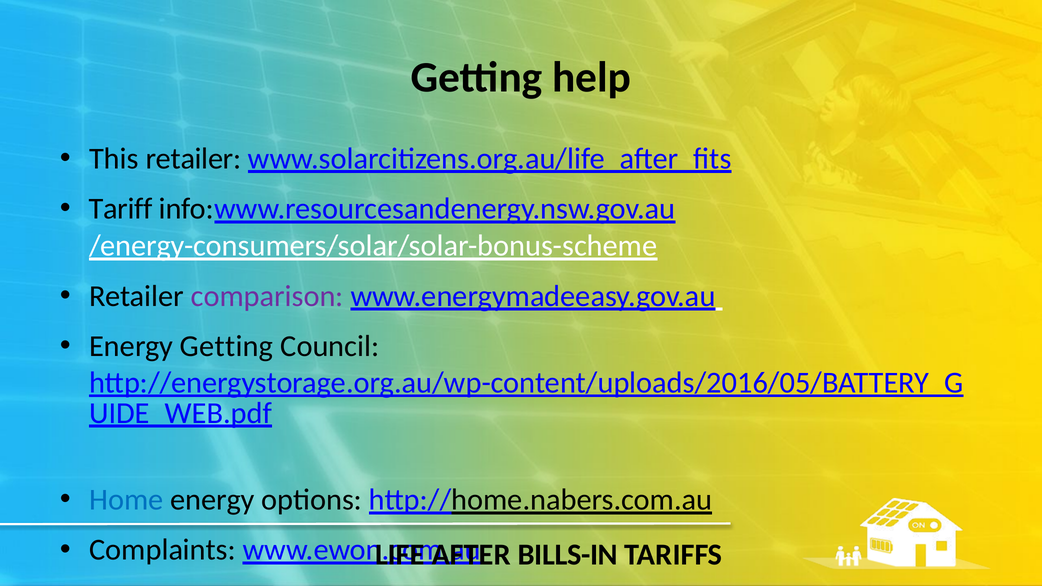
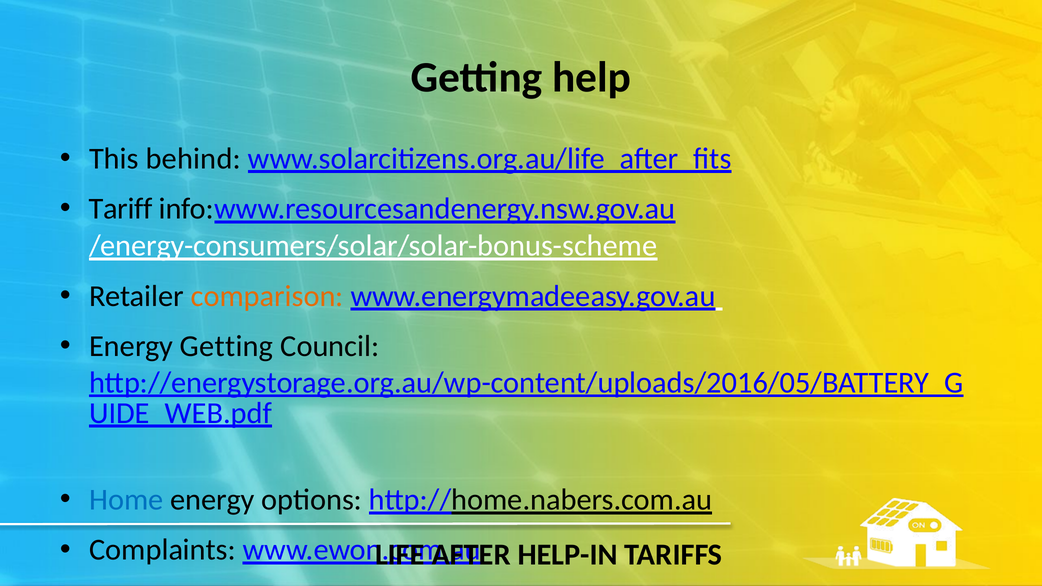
This retailer: retailer -> behind
comparison colour: purple -> orange
BILLS-IN: BILLS-IN -> HELP-IN
